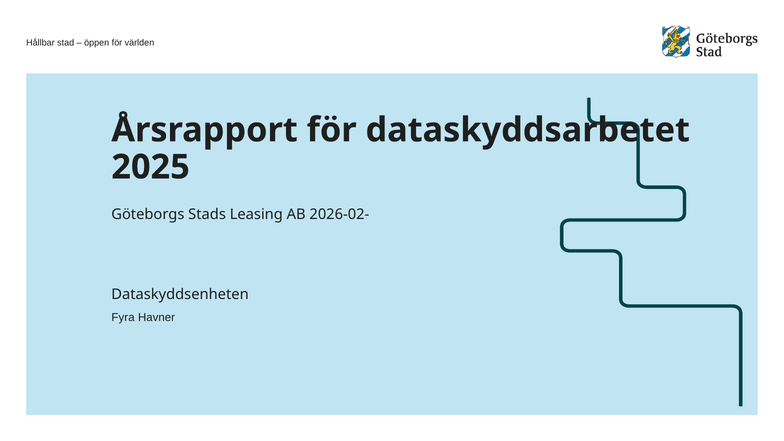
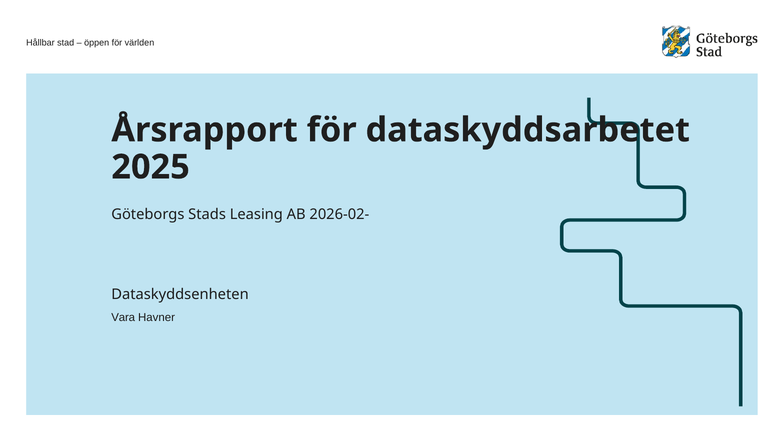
Fyra: Fyra -> Vara
